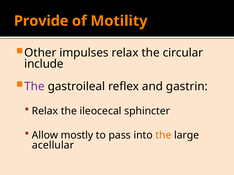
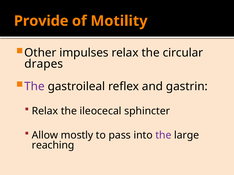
include: include -> drapes
the at (163, 136) colour: orange -> purple
acellular: acellular -> reaching
